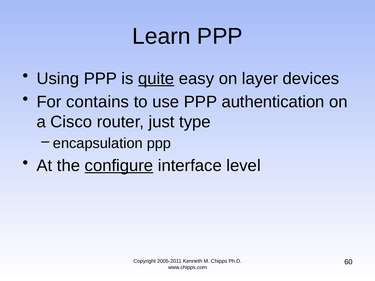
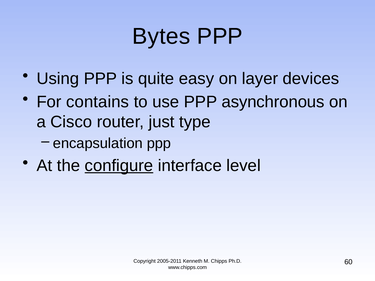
Learn: Learn -> Bytes
quite underline: present -> none
authentication: authentication -> asynchronous
